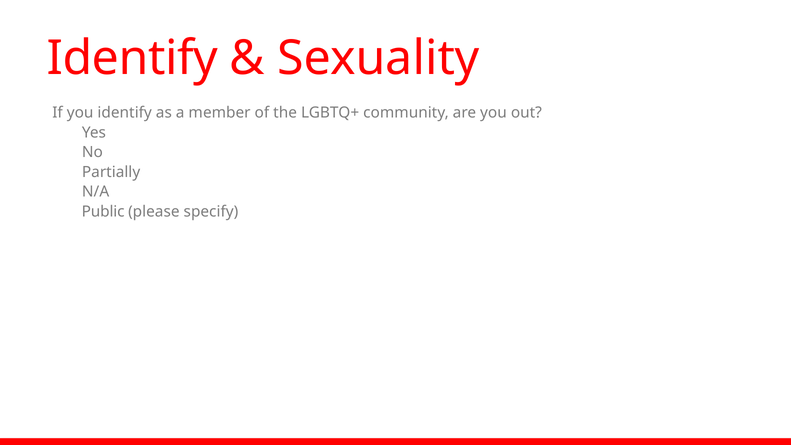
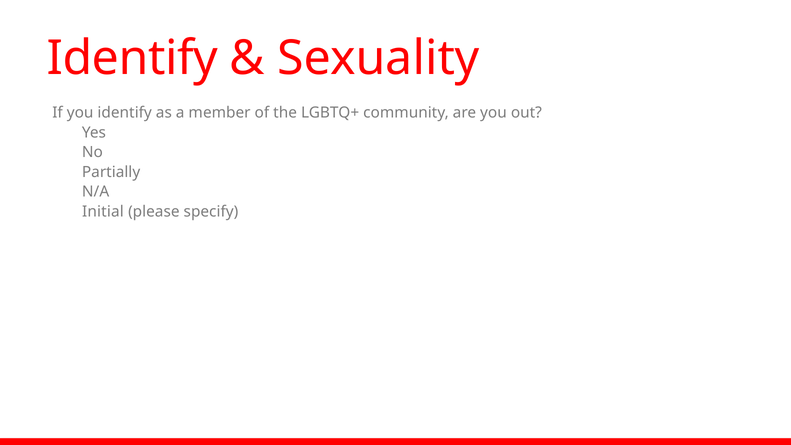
Public: Public -> Initial
